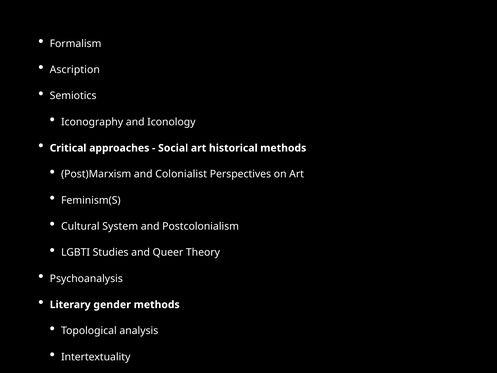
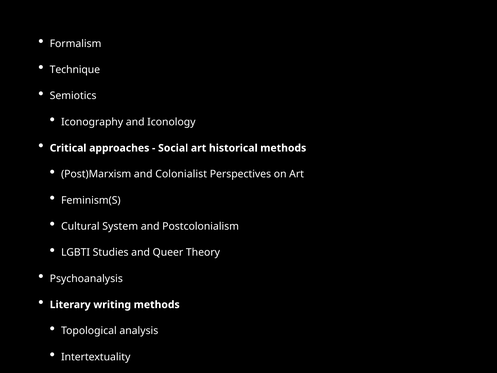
Ascription: Ascription -> Technique
gender: gender -> writing
